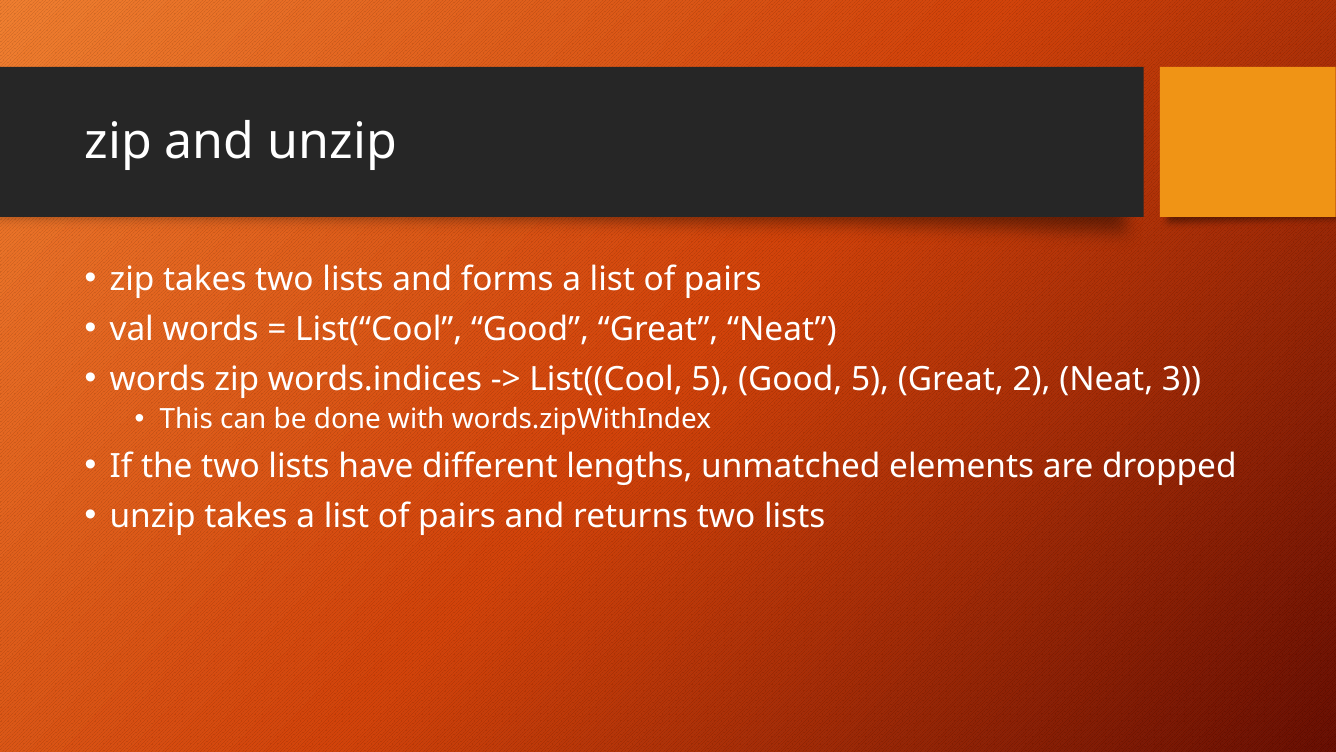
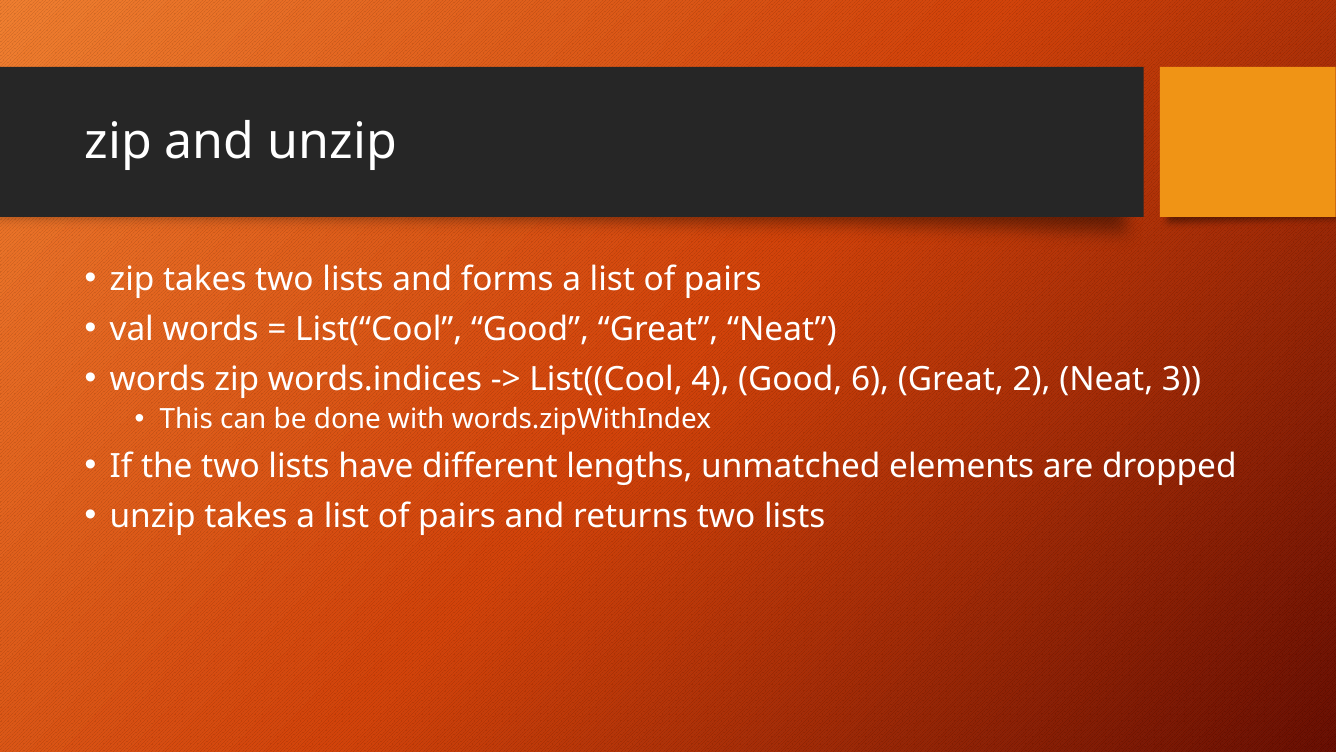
List((Cool 5: 5 -> 4
Good 5: 5 -> 6
